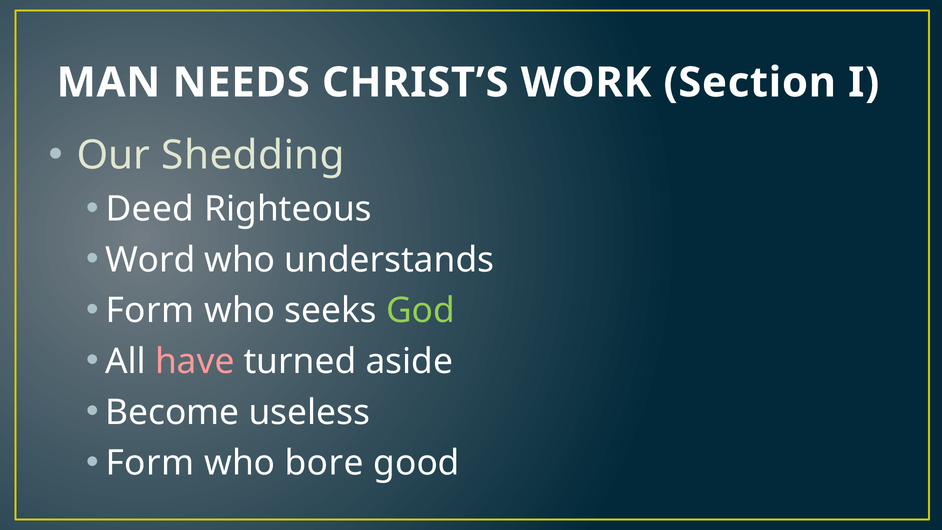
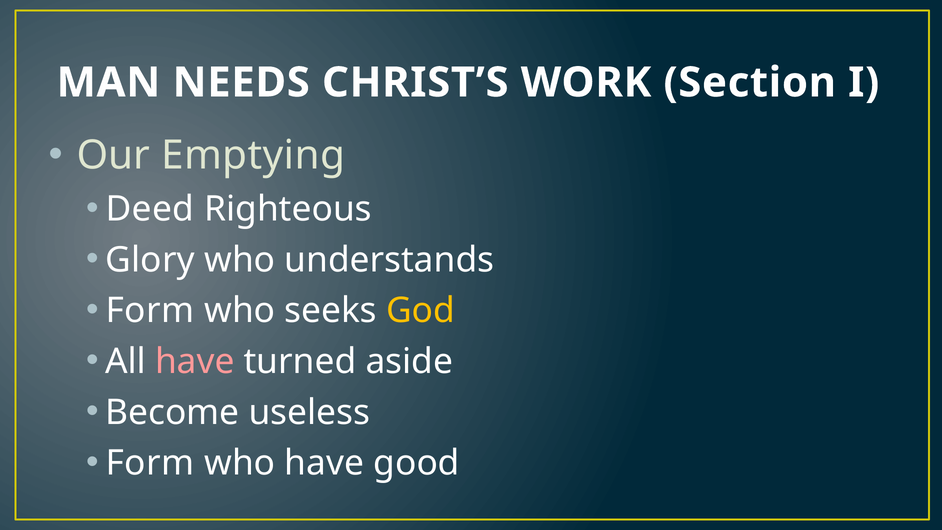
Shedding: Shedding -> Emptying
Word: Word -> Glory
God colour: light green -> yellow
who bore: bore -> have
